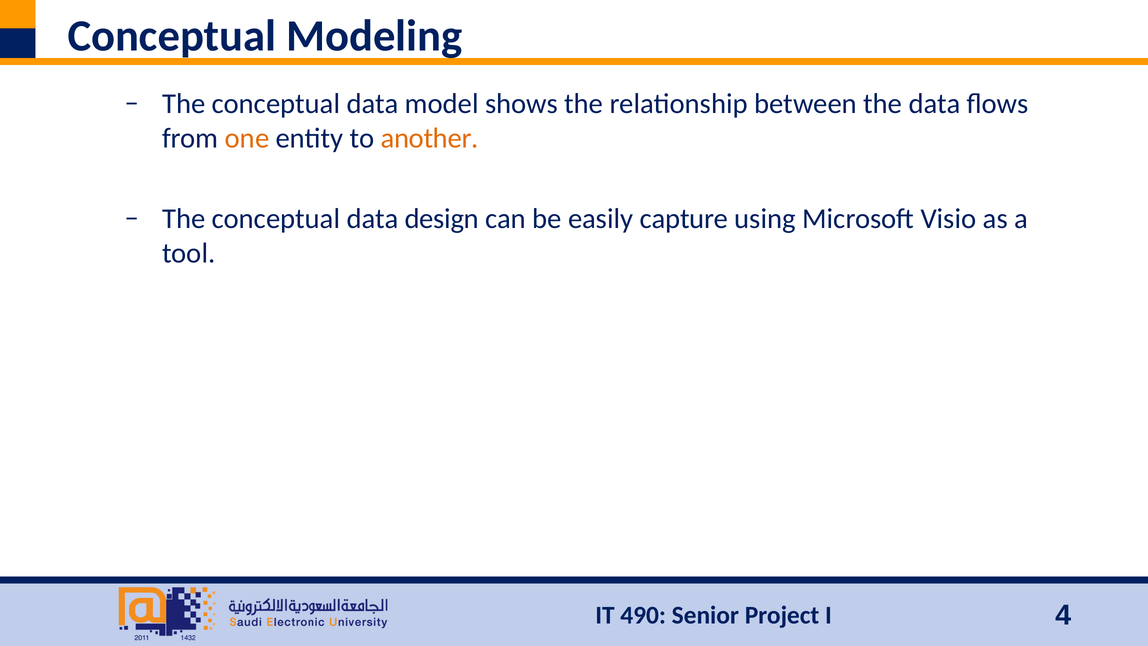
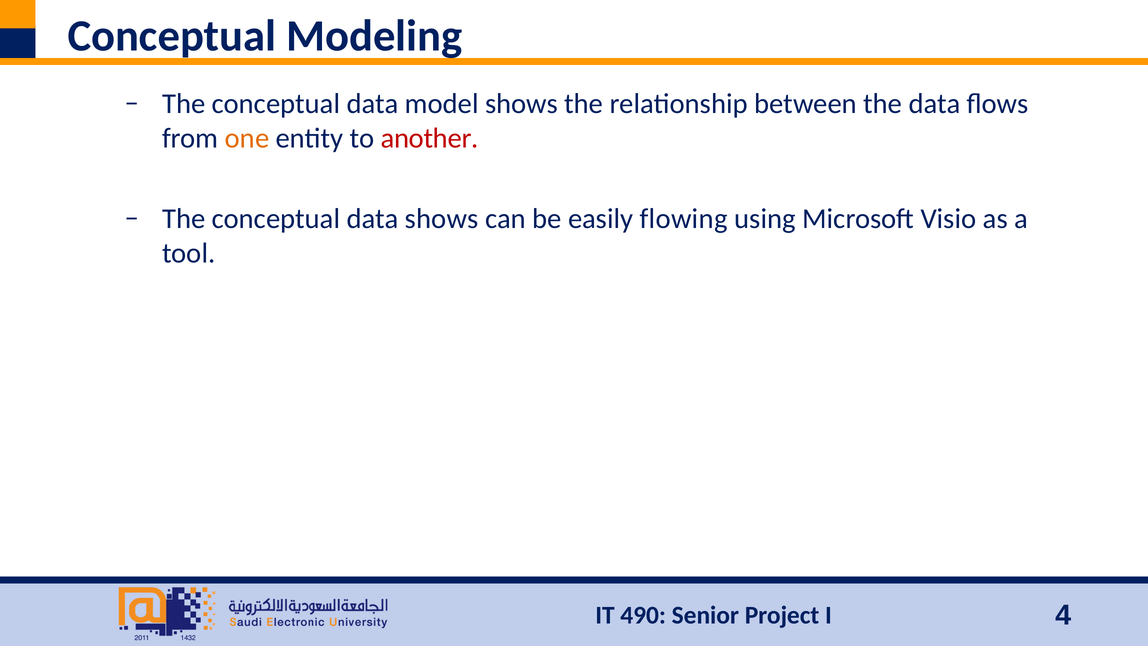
another colour: orange -> red
data design: design -> shows
capture: capture -> flowing
